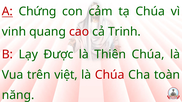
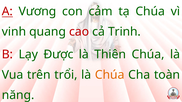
Chứng: Chứng -> Vương
việt: việt -> trổi
Chúa at (110, 75) colour: red -> orange
